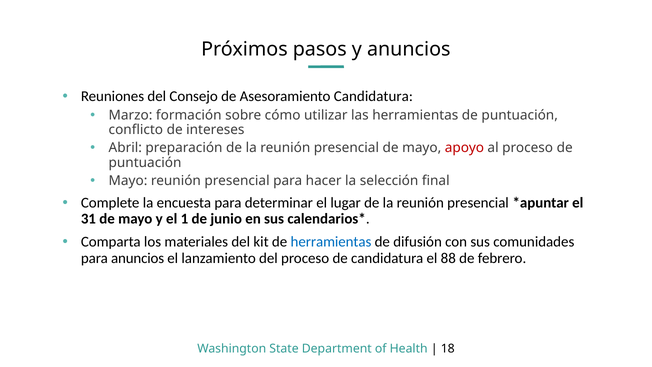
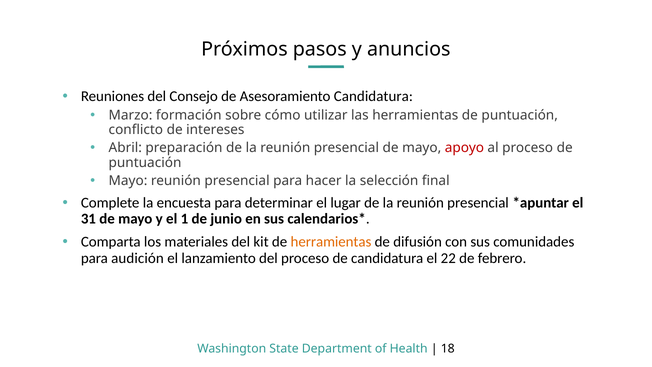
herramientas at (331, 242) colour: blue -> orange
para anuncios: anuncios -> audición
88: 88 -> 22
